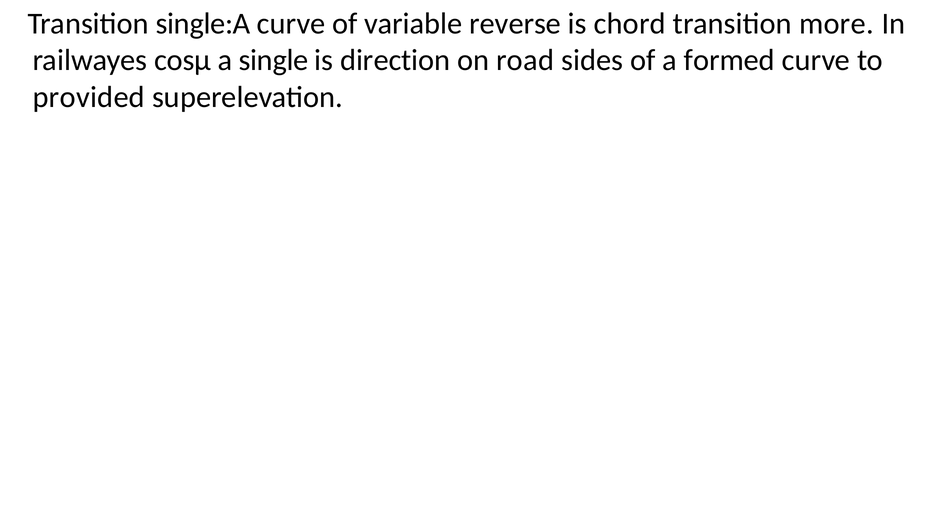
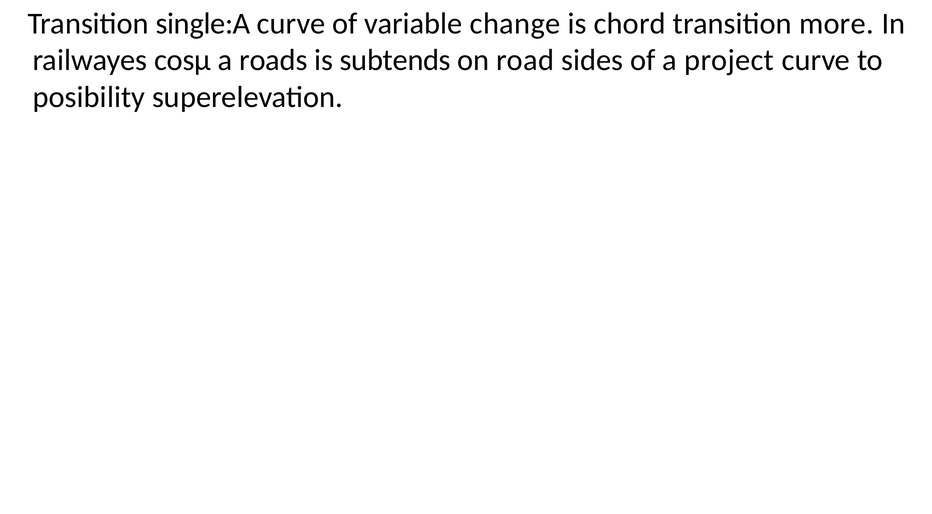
reverse: reverse -> change
single: single -> roads
direction: direction -> subtends
formed: formed -> project
provided: provided -> posibility
